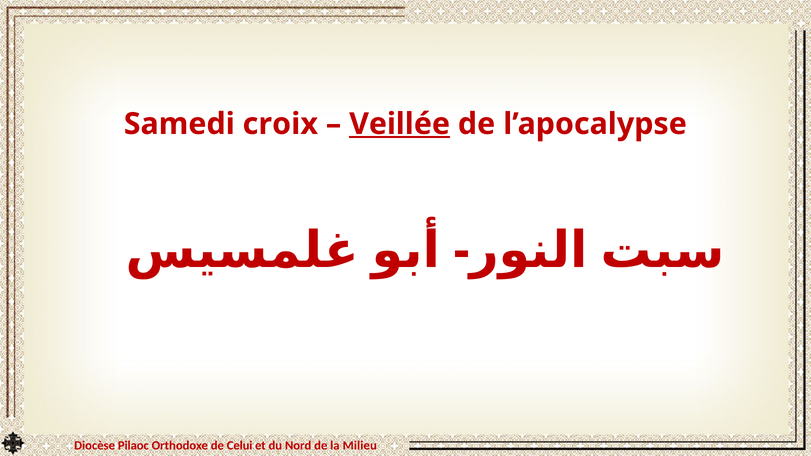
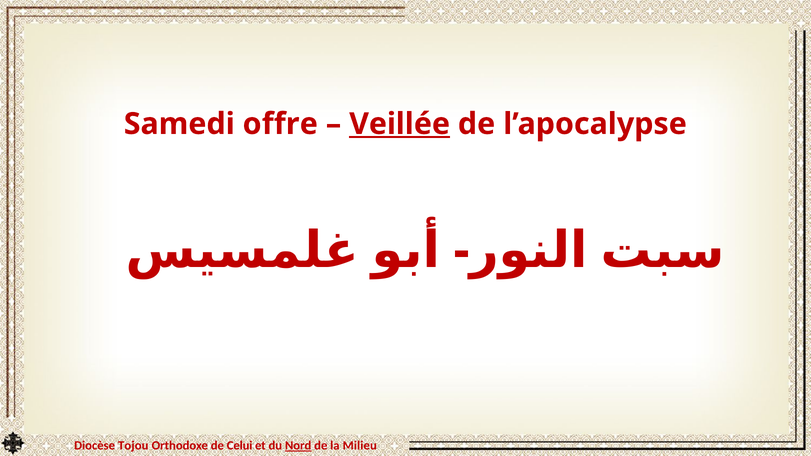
croix: croix -> offre
Pilaoc: Pilaoc -> Tojou
Nord underline: none -> present
